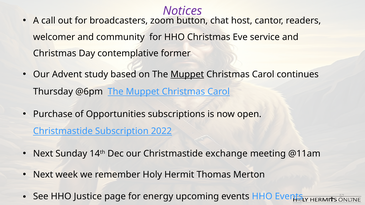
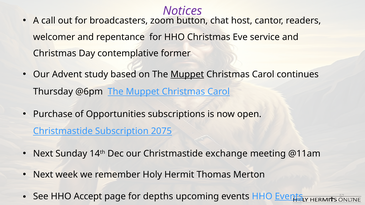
community: community -> repentance
2022: 2022 -> 2075
Justice: Justice -> Accept
energy: energy -> depths
Events at (289, 197) underline: none -> present
